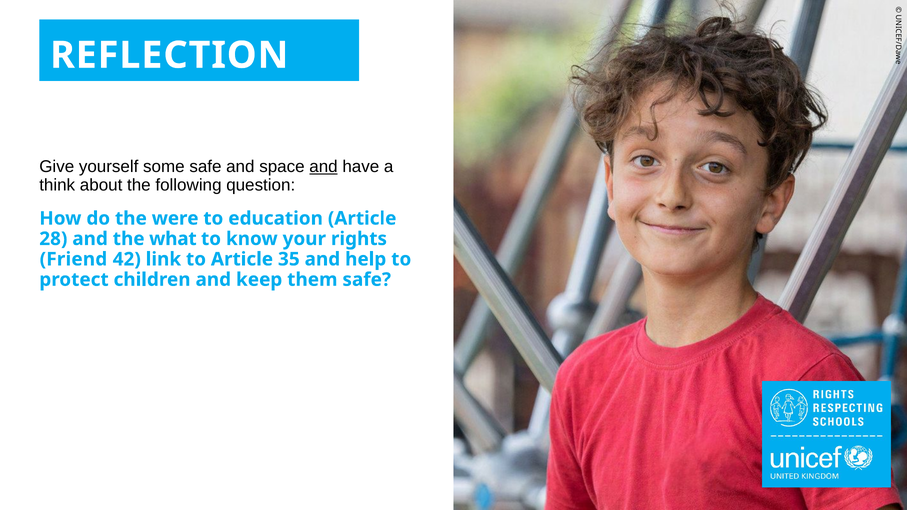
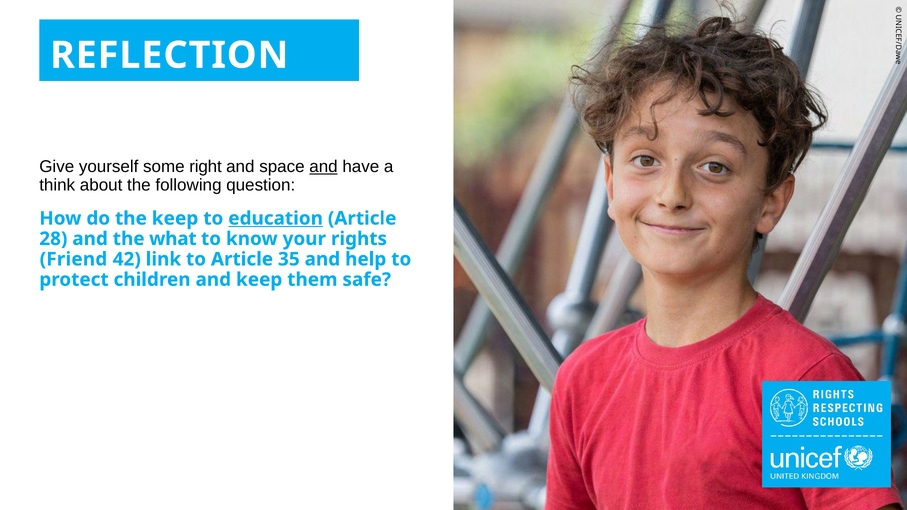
some safe: safe -> right
the were: were -> keep
education underline: none -> present
